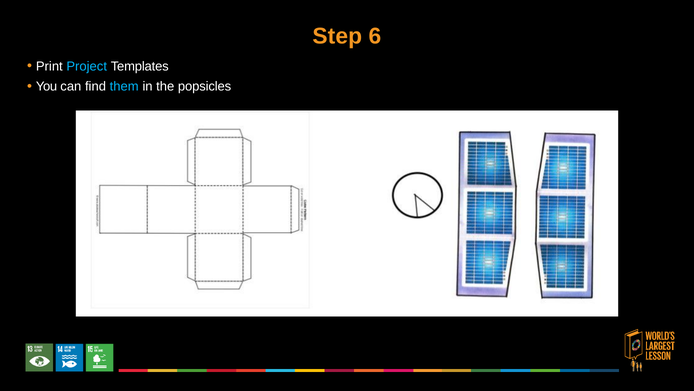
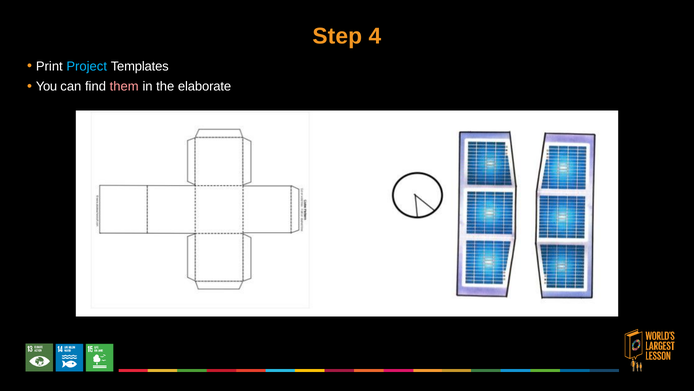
6: 6 -> 4
them colour: light blue -> pink
popsicles: popsicles -> elaborate
